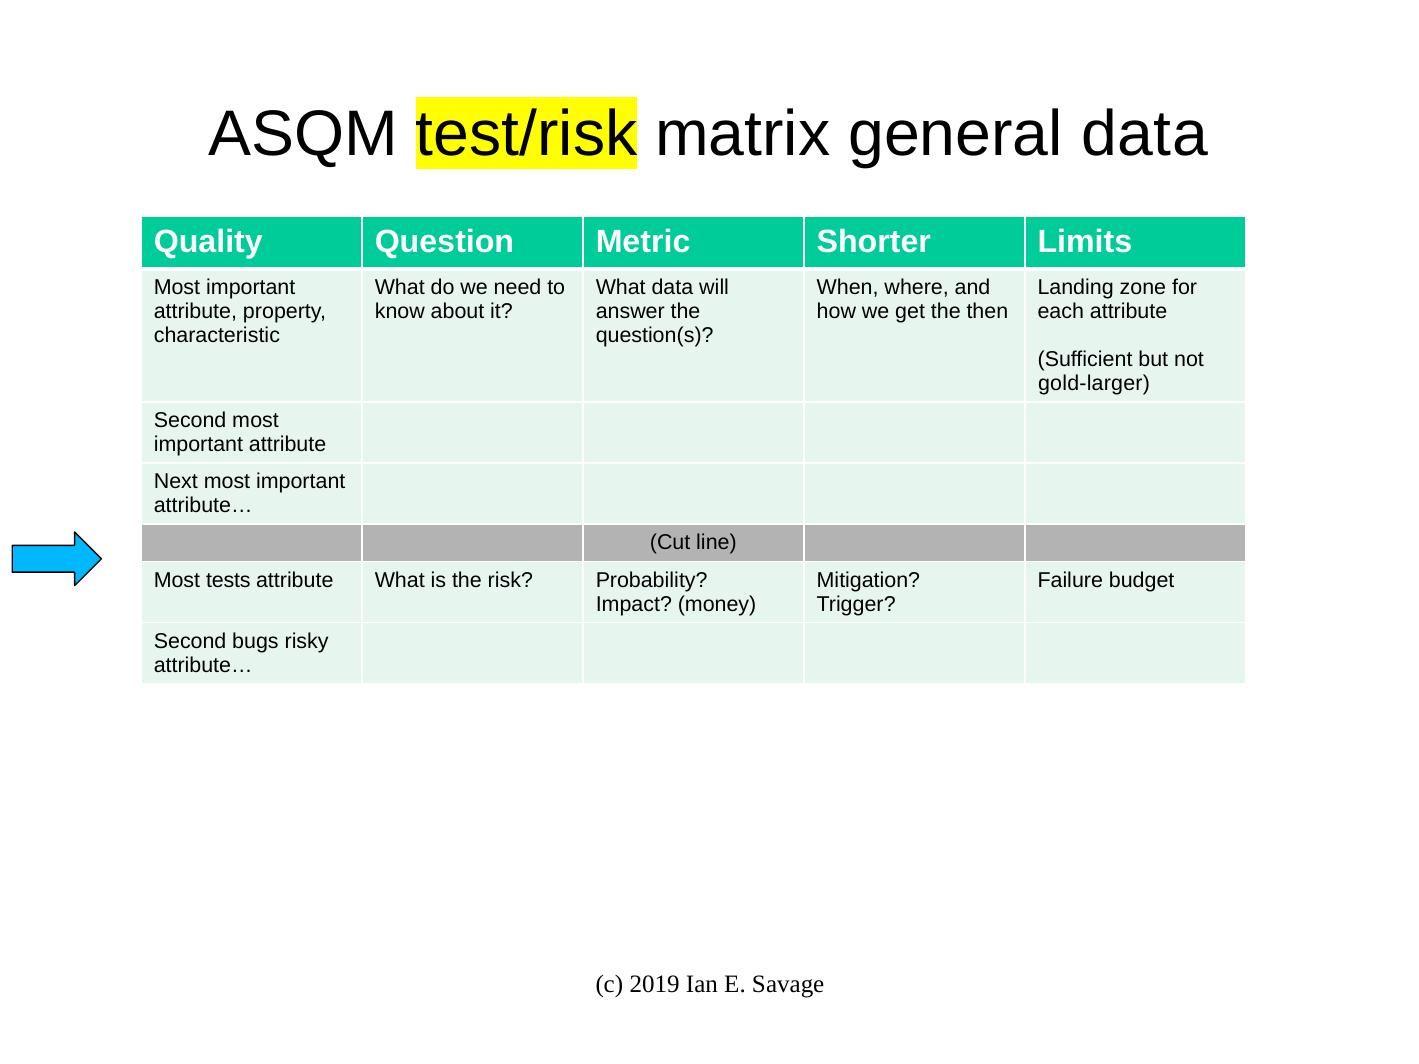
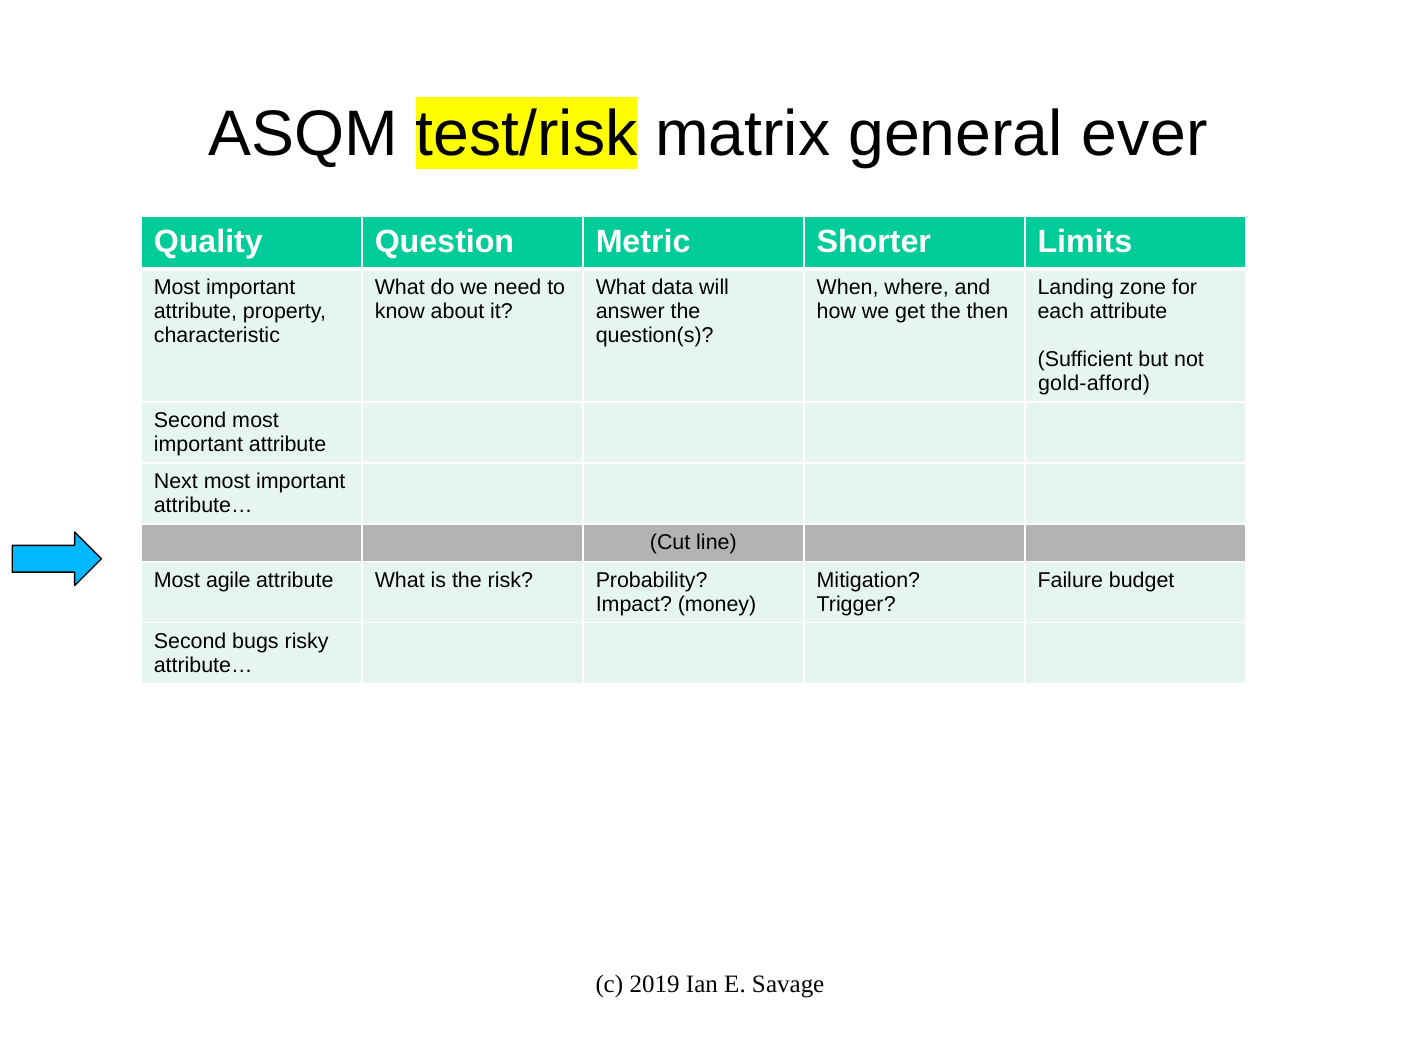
general data: data -> ever
gold-larger: gold-larger -> gold-afford
tests: tests -> agile
